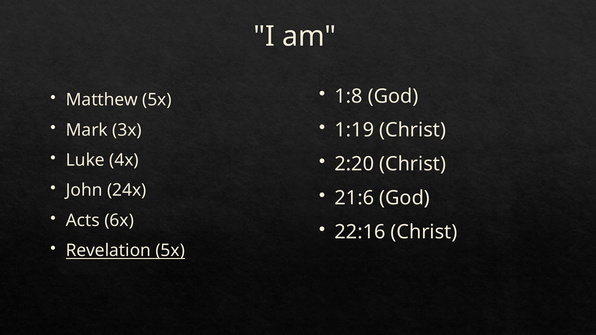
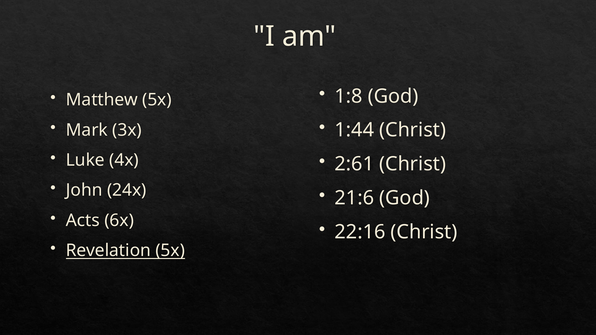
1:19: 1:19 -> 1:44
2:20: 2:20 -> 2:61
